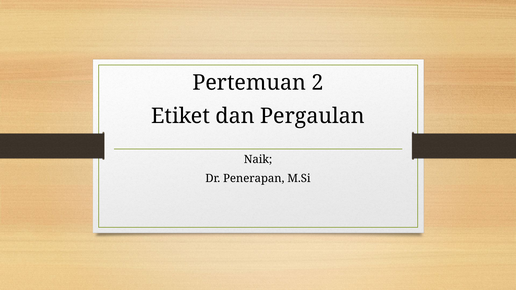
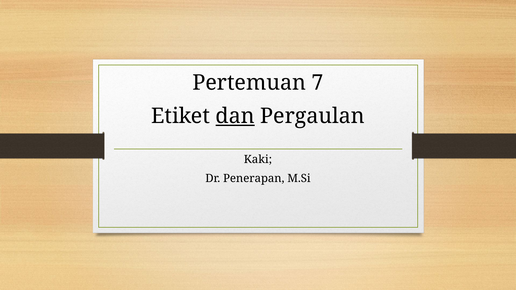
2: 2 -> 7
dan underline: none -> present
Naik: Naik -> Kaki
